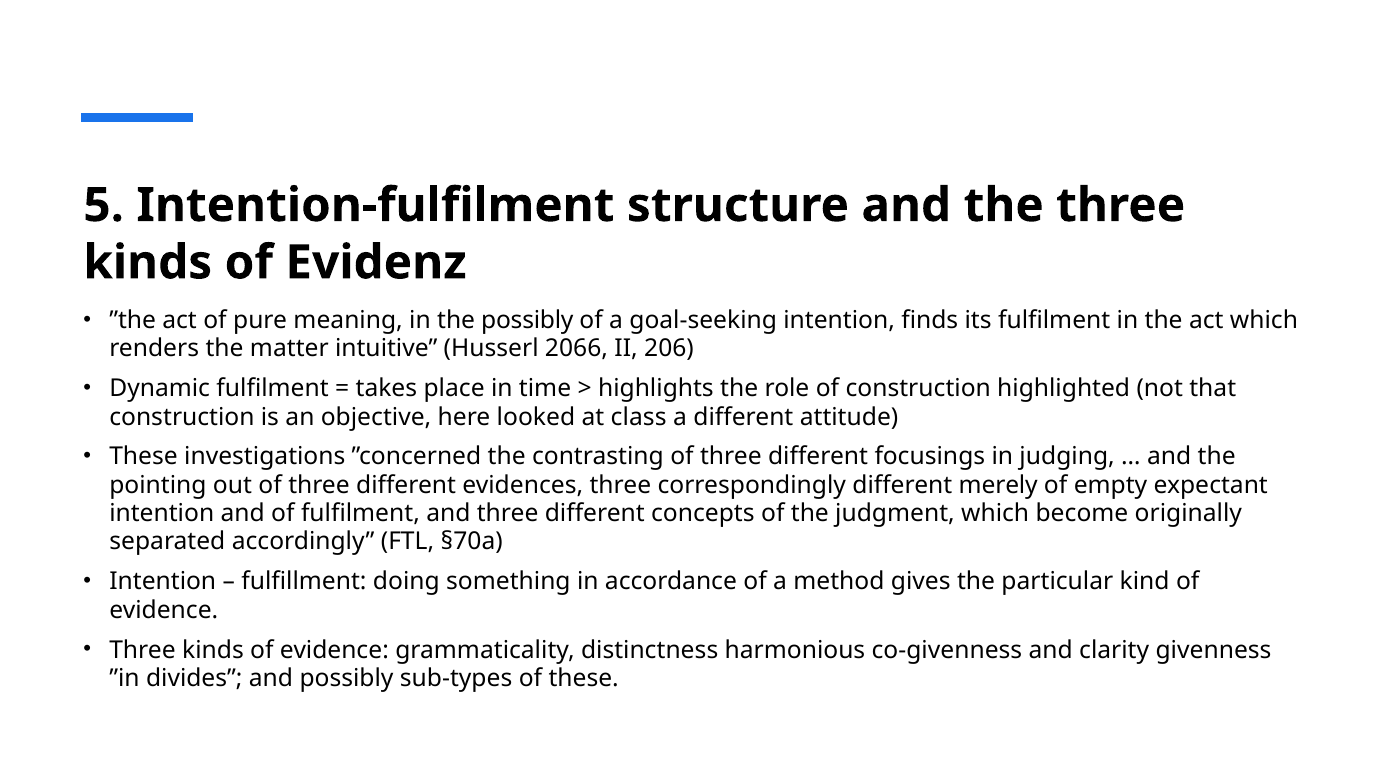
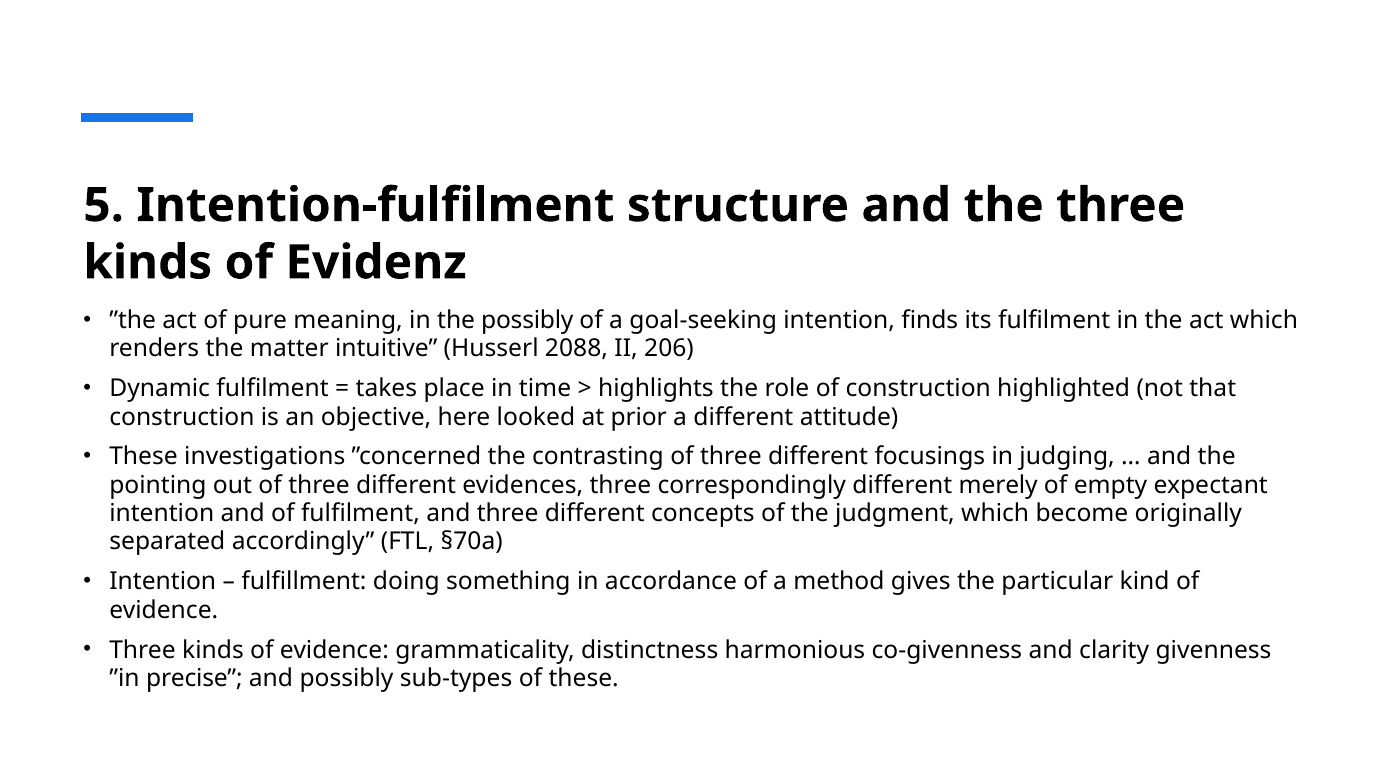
2066: 2066 -> 2088
class: class -> prior
divides: divides -> precise
